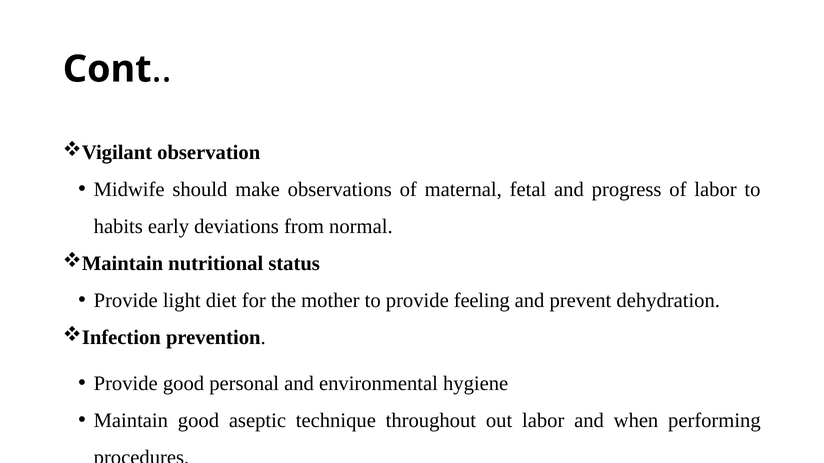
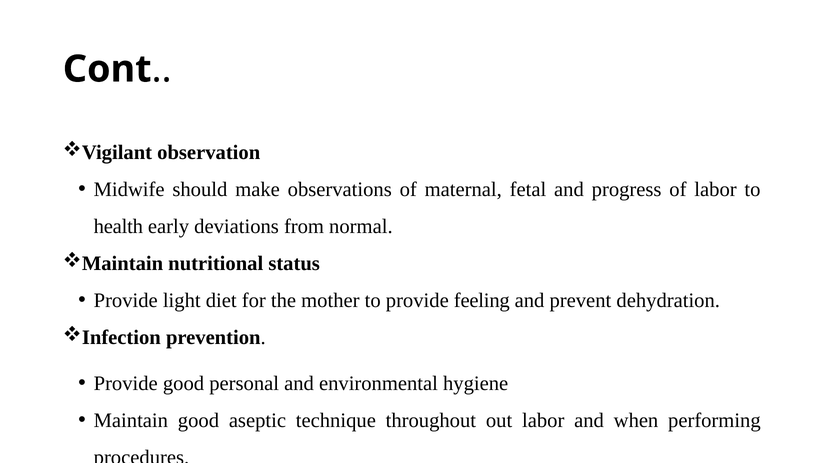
habits: habits -> health
